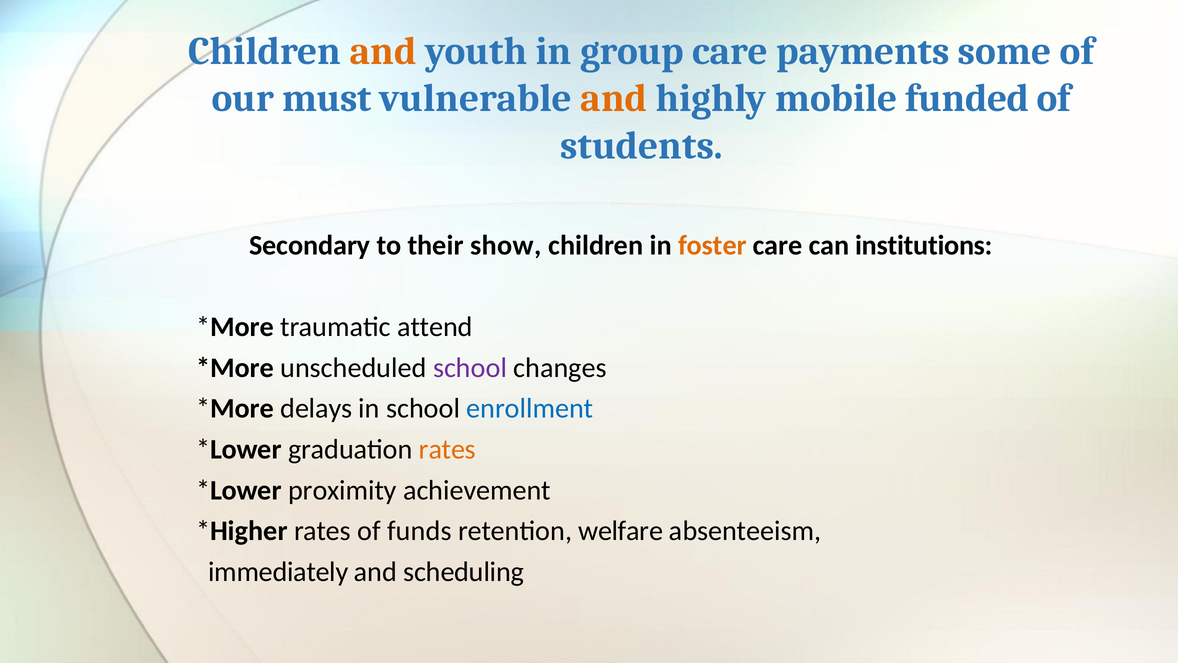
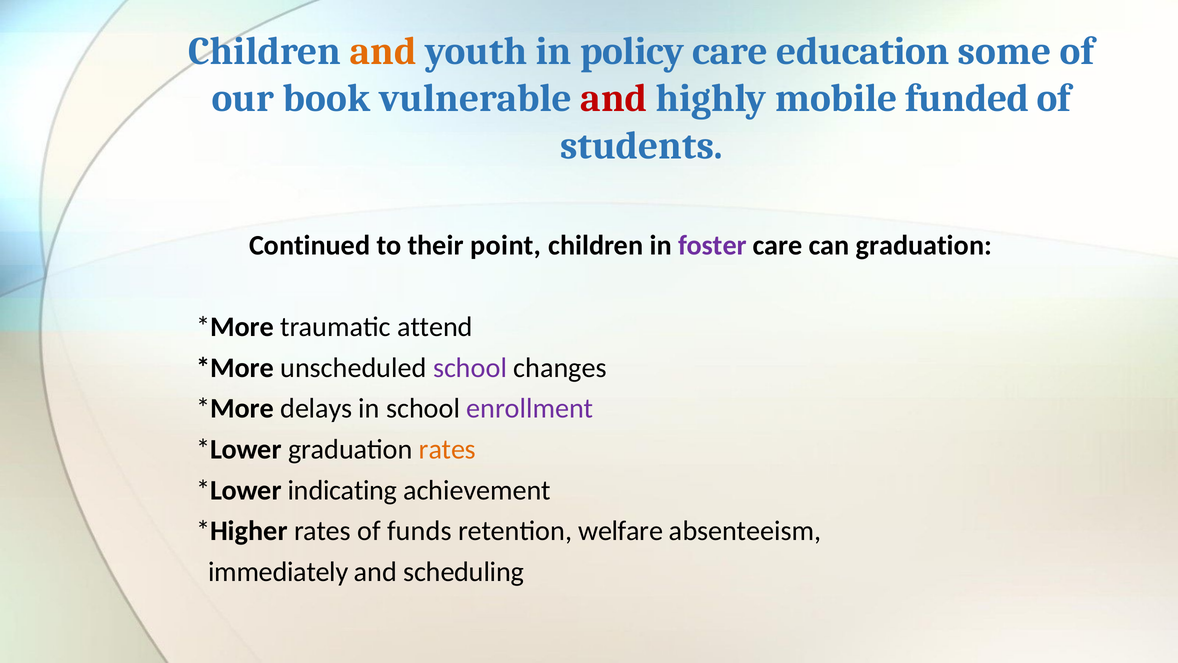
group: group -> policy
payments: payments -> education
must: must -> book
and at (614, 98) colour: orange -> red
Secondary: Secondary -> Continued
show: show -> point
foster colour: orange -> purple
can institutions: institutions -> graduation
enrollment colour: blue -> purple
proximity: proximity -> indicating
